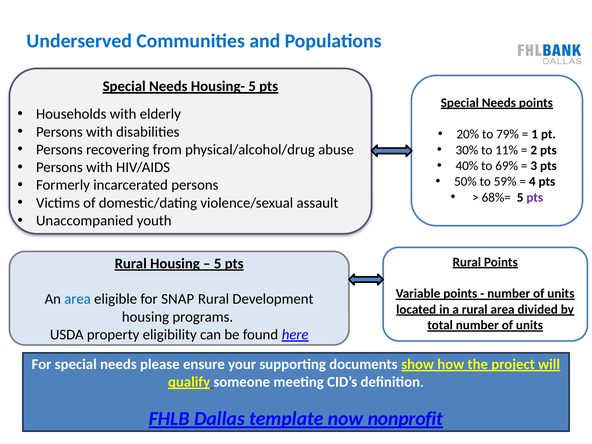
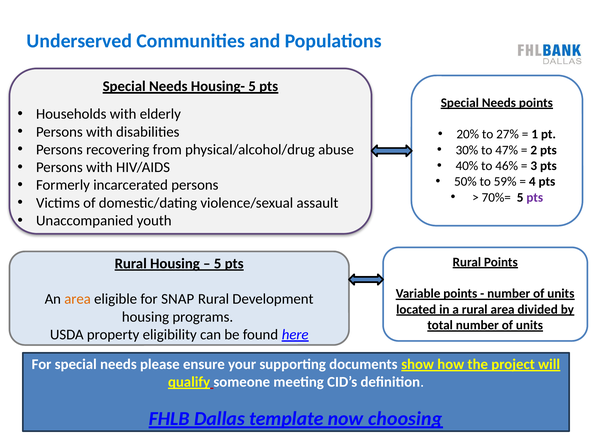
79%: 79% -> 27%
11%: 11% -> 47%
69%: 69% -> 46%
68%=: 68%= -> 70%=
area at (78, 299) colour: blue -> orange
nonprofit: nonprofit -> choosing
